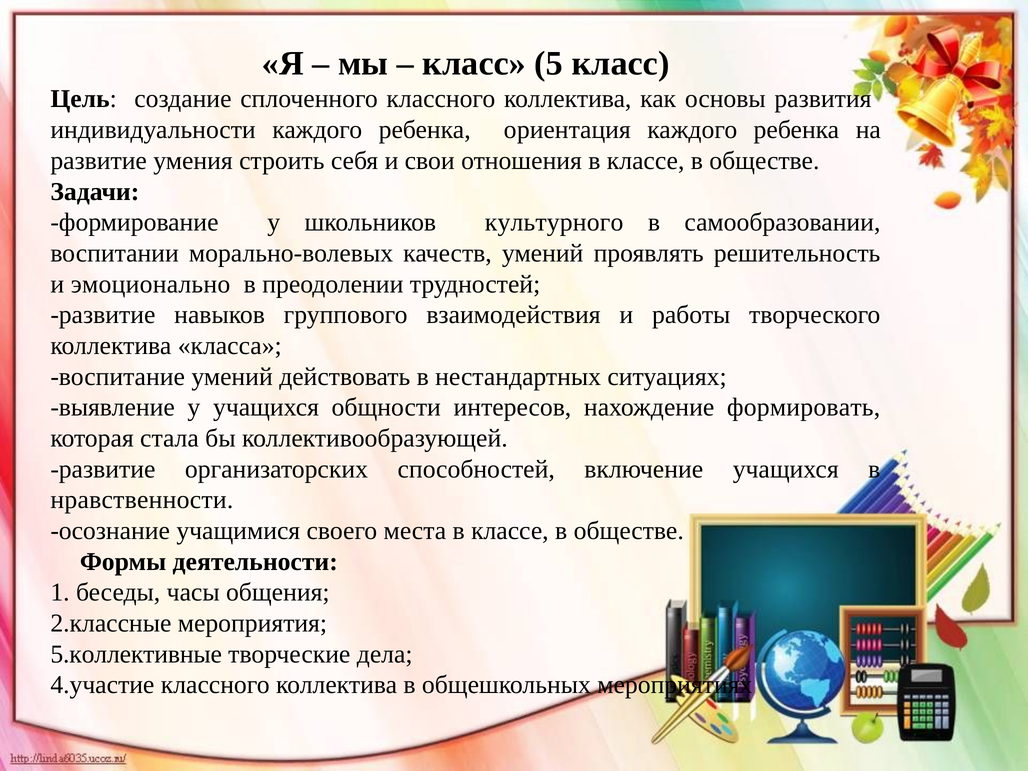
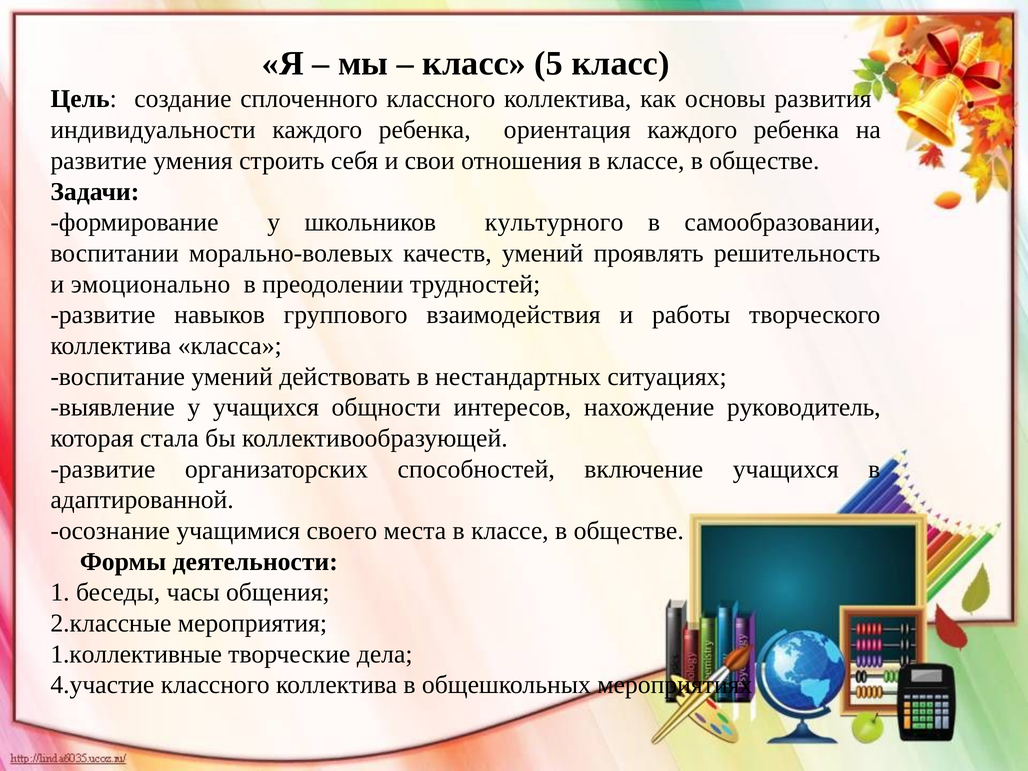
формировать: формировать -> руководитель
нравственности: нравственности -> адаптированной
5.коллективные: 5.коллективные -> 1.коллективные
